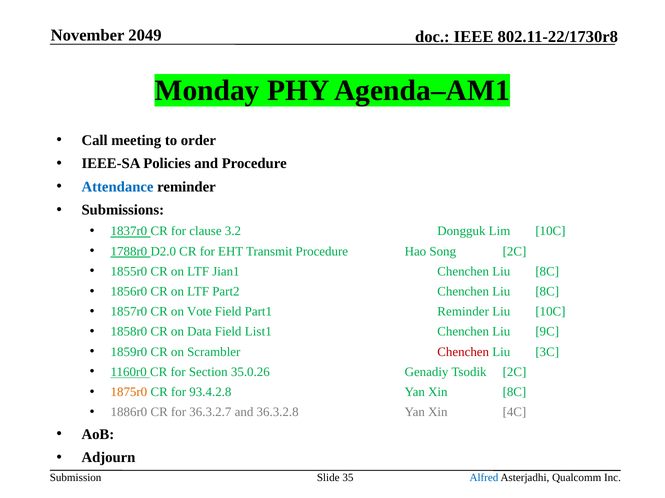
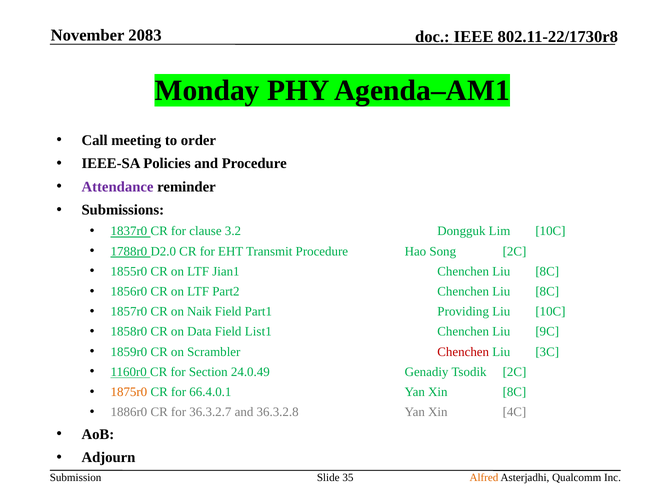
2049: 2049 -> 2083
Attendance colour: blue -> purple
Vote: Vote -> Naik
Part1 Reminder: Reminder -> Providing
35.0.26: 35.0.26 -> 24.0.49
93.4.2.8: 93.4.2.8 -> 66.4.0.1
Alfred colour: blue -> orange
